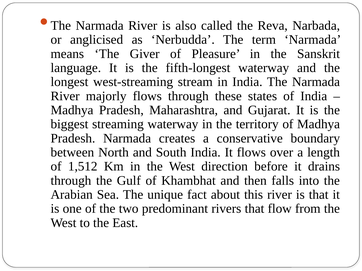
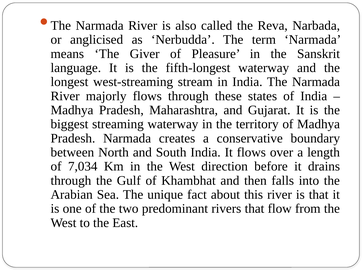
1,512: 1,512 -> 7,034
